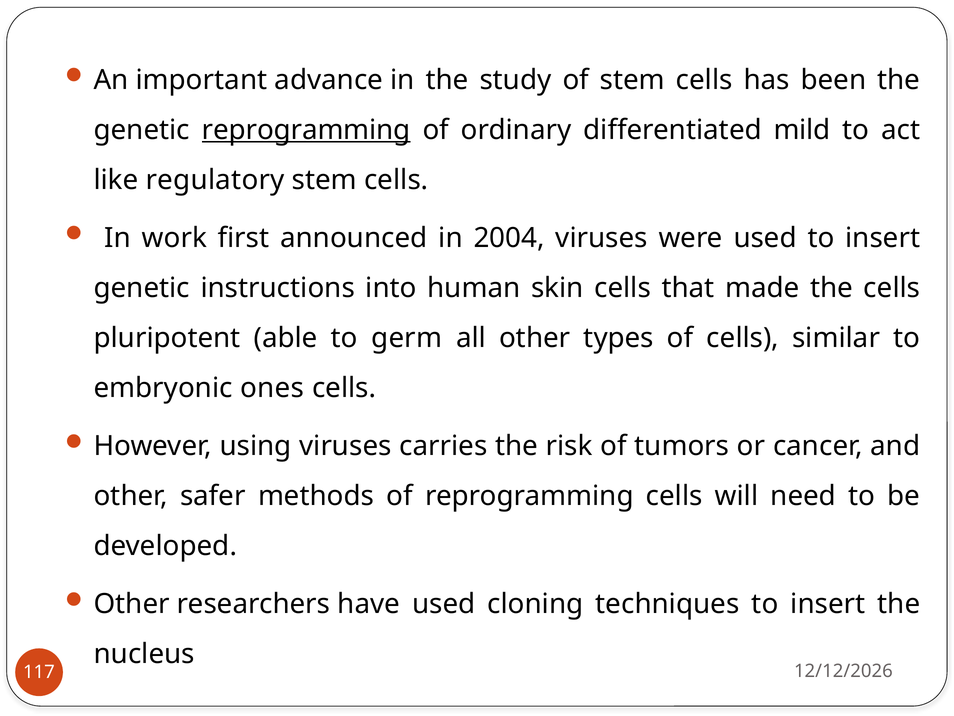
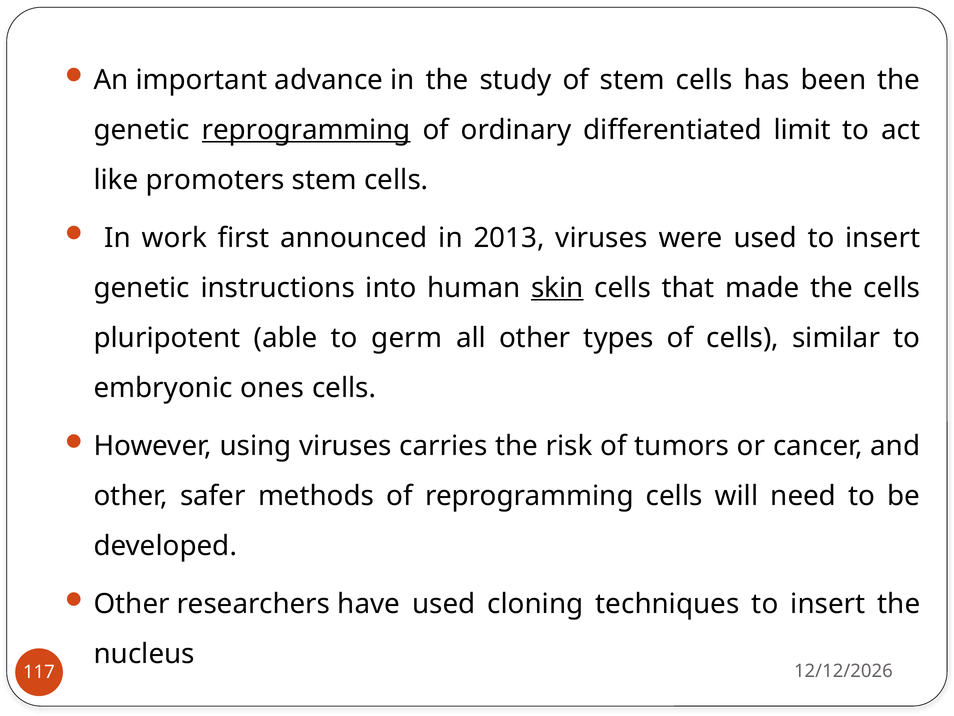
mild: mild -> limit
regulatory: regulatory -> promoters
2004: 2004 -> 2013
skin underline: none -> present
